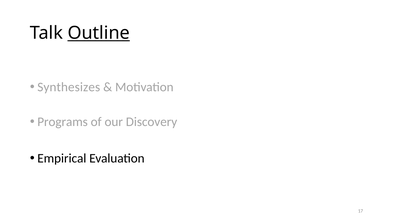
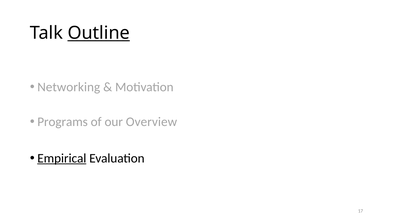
Synthesizes: Synthesizes -> Networking
Discovery: Discovery -> Overview
Empirical underline: none -> present
